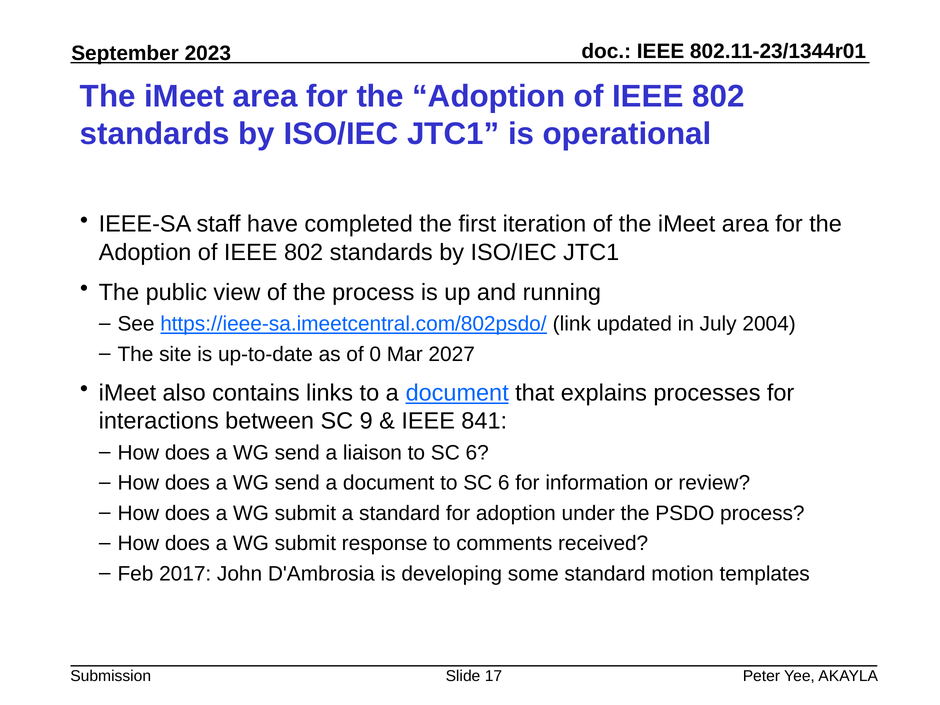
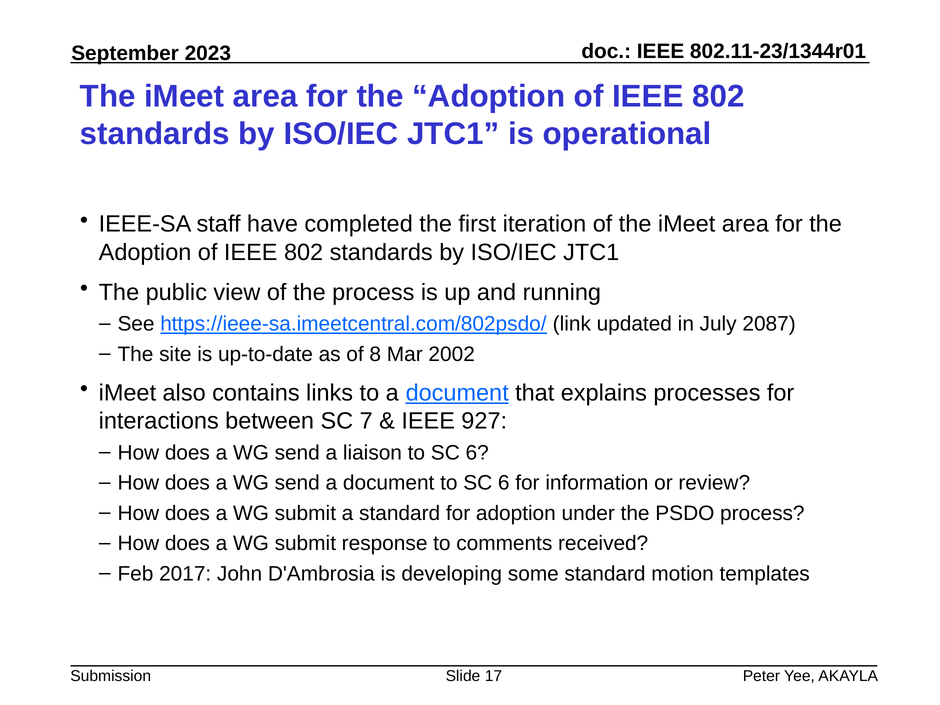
2004: 2004 -> 2087
0: 0 -> 8
2027: 2027 -> 2002
9: 9 -> 7
841: 841 -> 927
